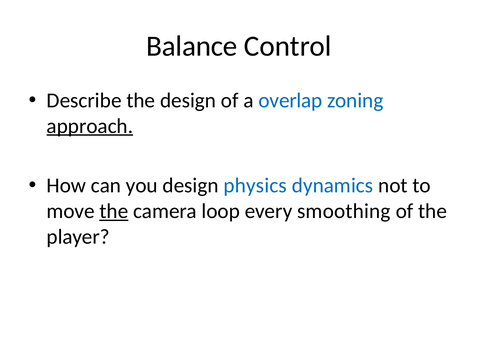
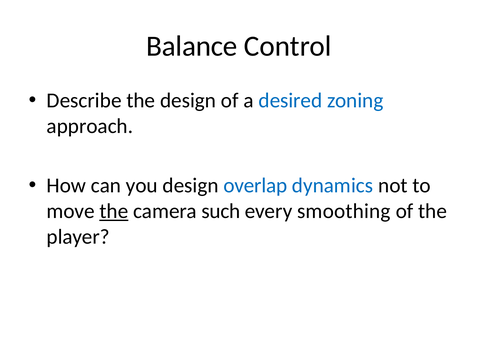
overlap: overlap -> desired
approach underline: present -> none
physics: physics -> overlap
loop: loop -> such
